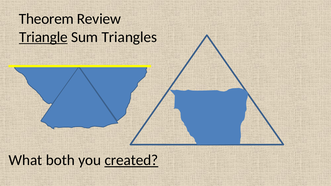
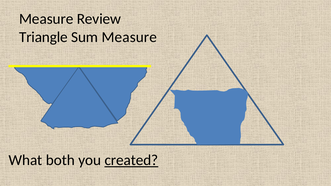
Theorem at (46, 19): Theorem -> Measure
Triangle underline: present -> none
Sum Triangles: Triangles -> Measure
